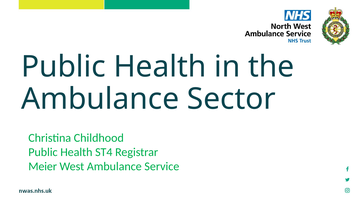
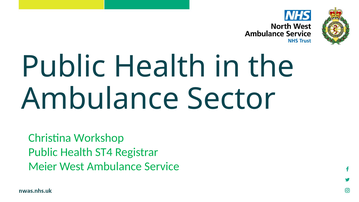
Childhood: Childhood -> Workshop
